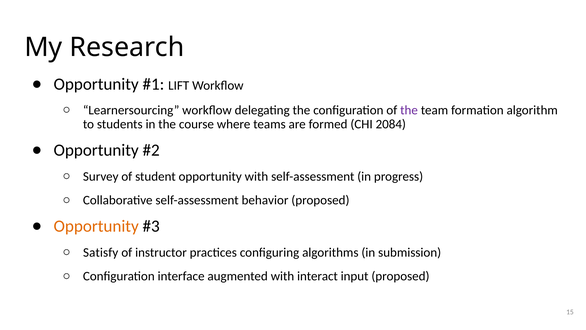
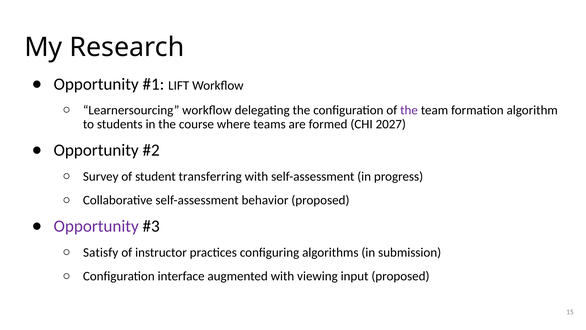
2084: 2084 -> 2027
student opportunity: opportunity -> transferring
Opportunity at (96, 226) colour: orange -> purple
interact: interact -> viewing
